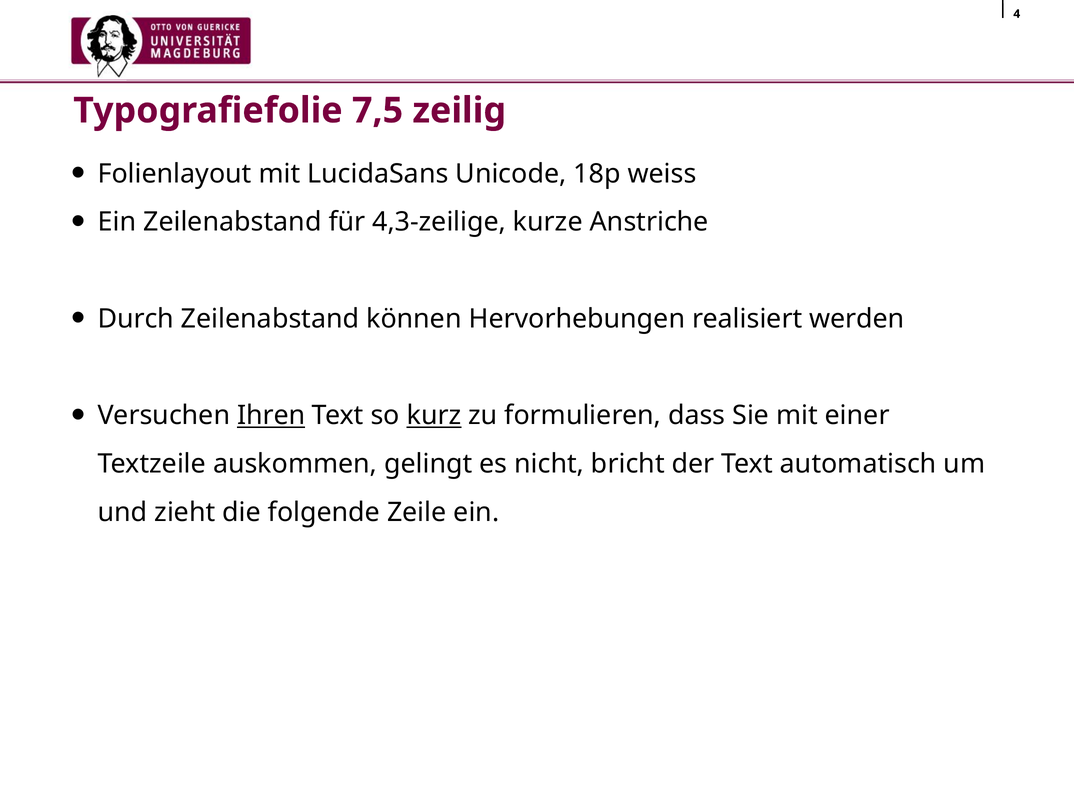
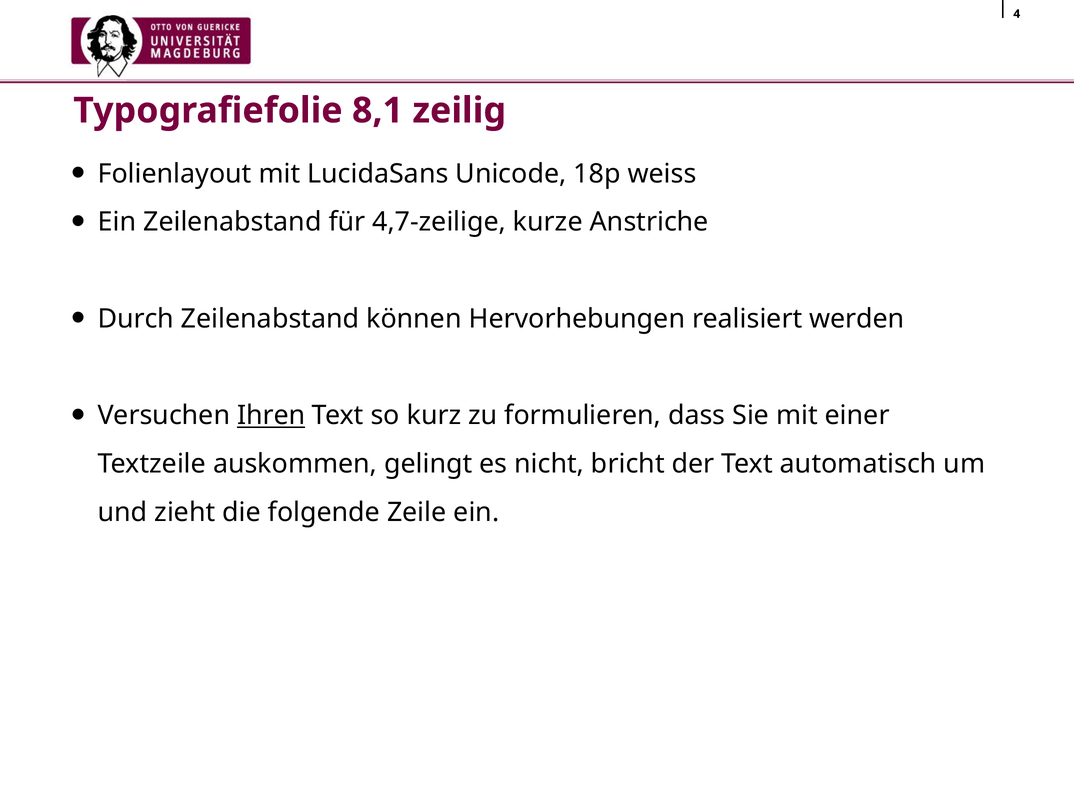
7,5: 7,5 -> 8,1
4,3-zeilige: 4,3-zeilige -> 4,7-zeilige
kurz underline: present -> none
